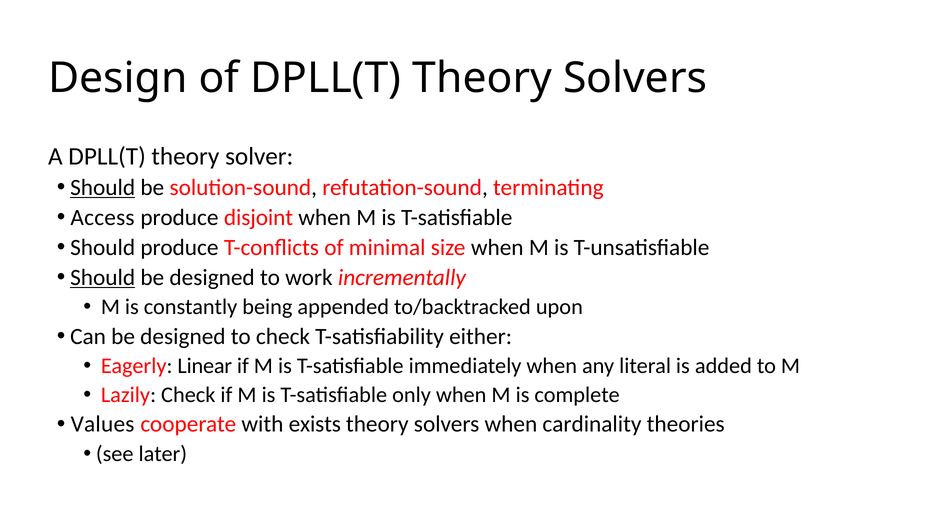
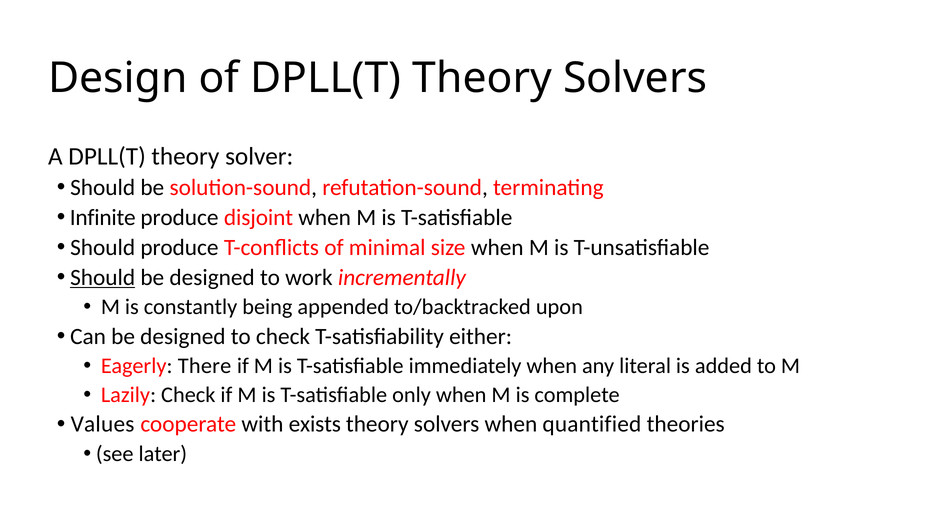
Should at (103, 188) underline: present -> none
Access: Access -> Infinite
Linear: Linear -> There
cardinality: cardinality -> quantified
